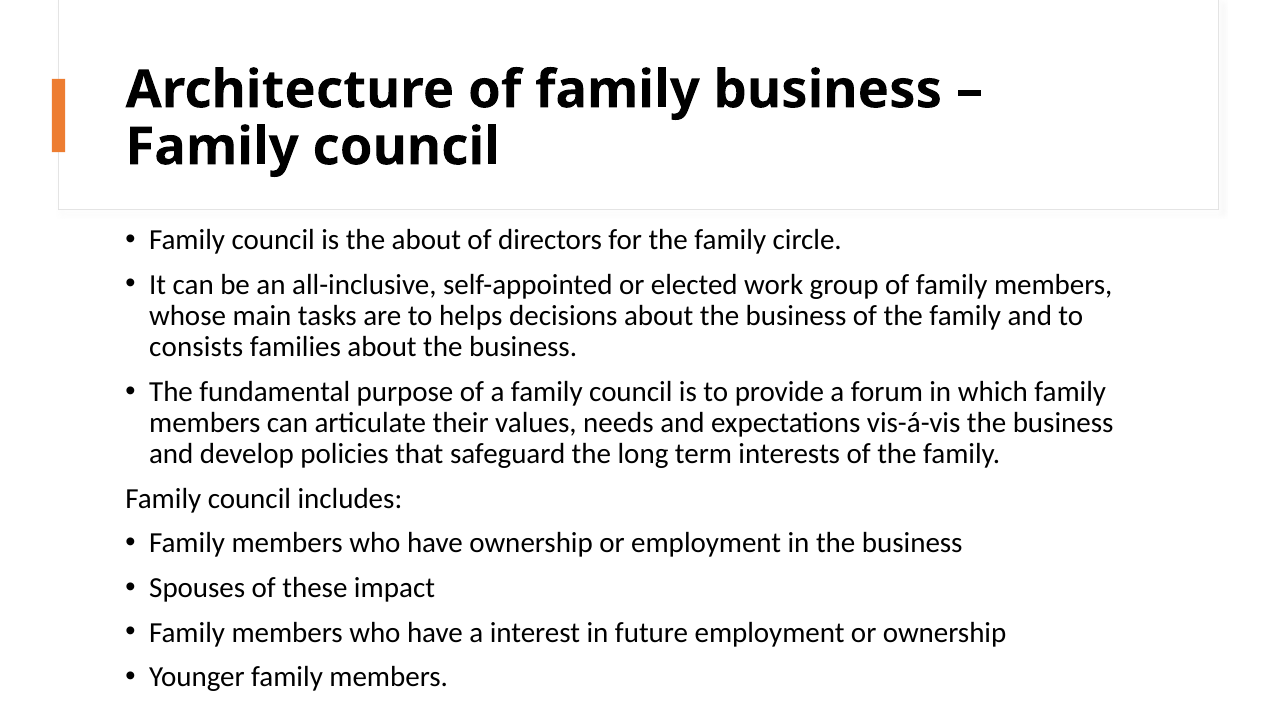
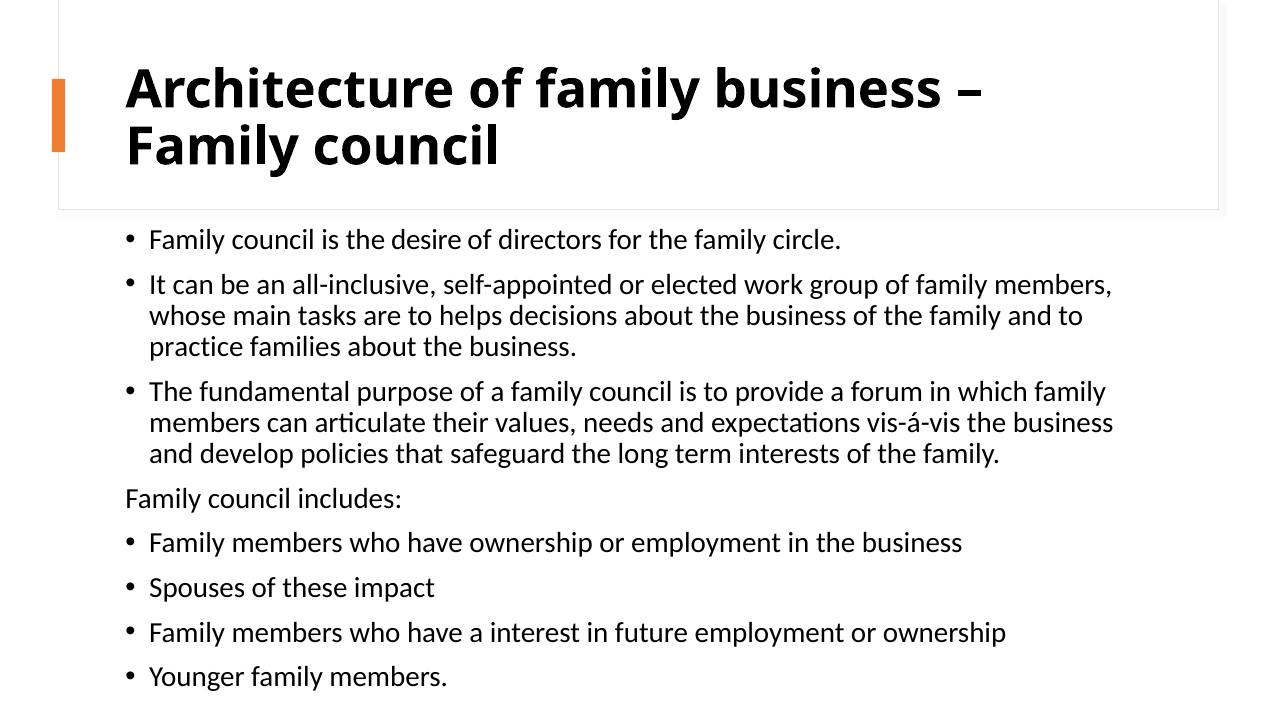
the about: about -> desire
consists: consists -> practice
